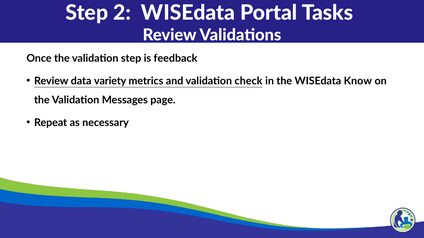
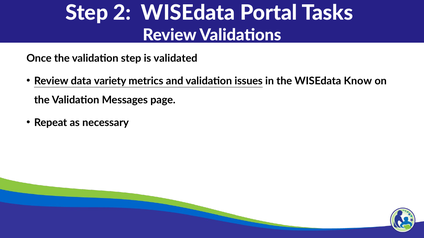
feedback: feedback -> validated
check: check -> issues
